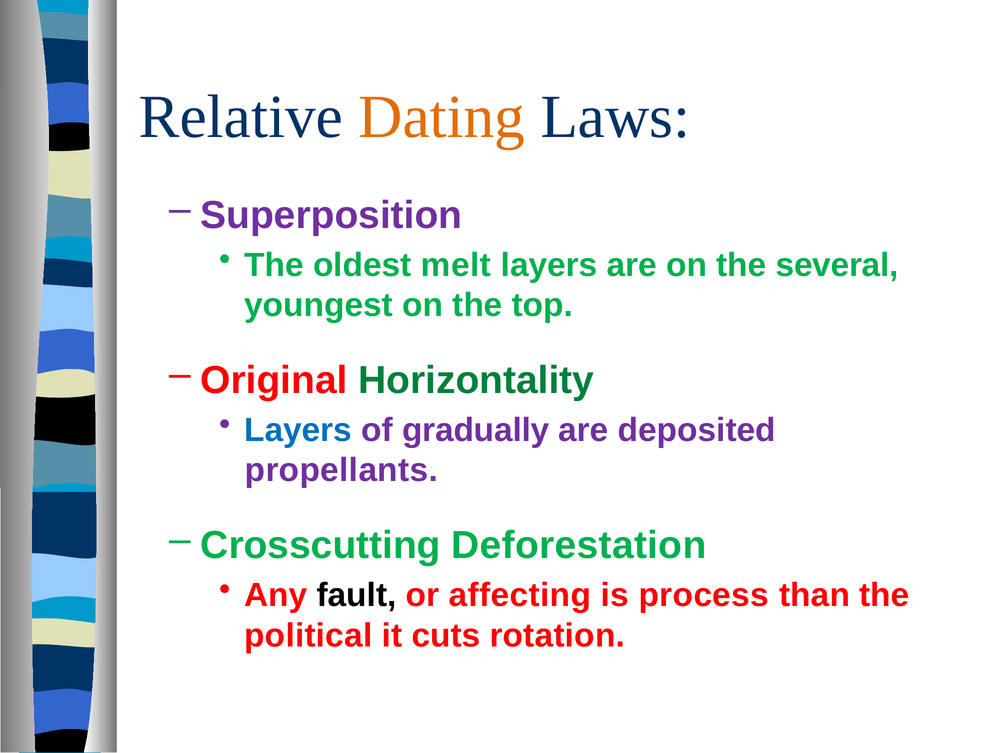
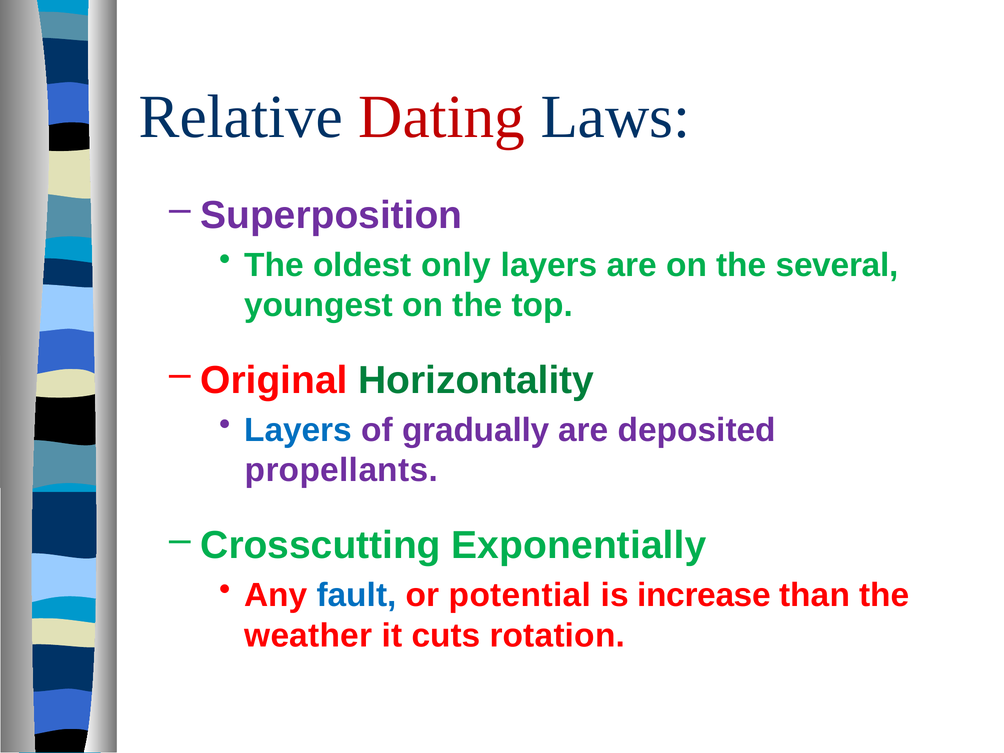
Dating colour: orange -> red
melt: melt -> only
Deforestation: Deforestation -> Exponentially
fault colour: black -> blue
affecting: affecting -> potential
process: process -> increase
political: political -> weather
